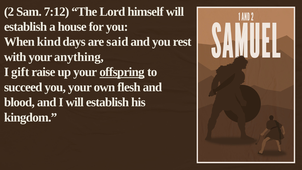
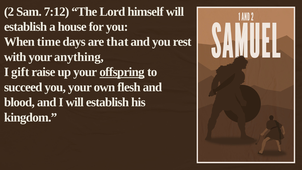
kind: kind -> time
said: said -> that
